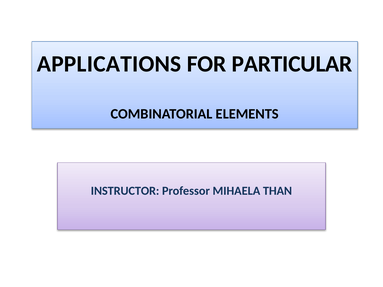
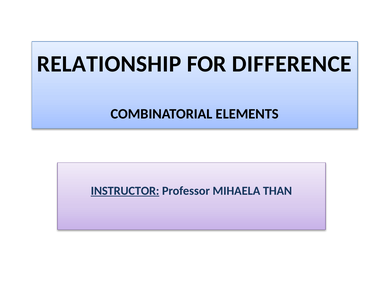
APPLICATIONS: APPLICATIONS -> RELATIONSHIP
PARTICULAR: PARTICULAR -> DIFFERENCE
INSTRUCTOR underline: none -> present
